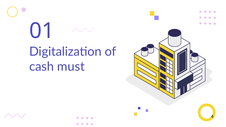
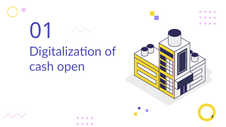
must: must -> open
